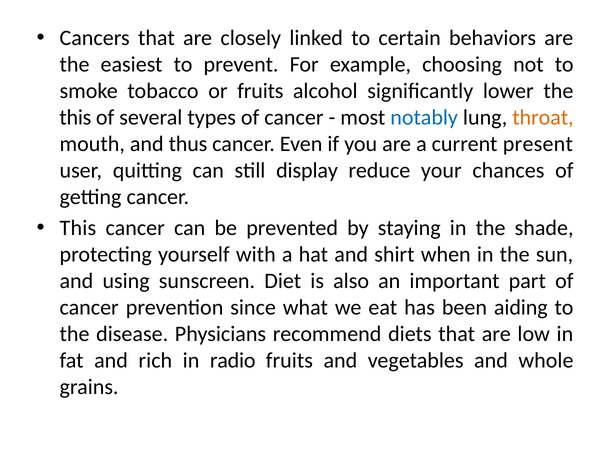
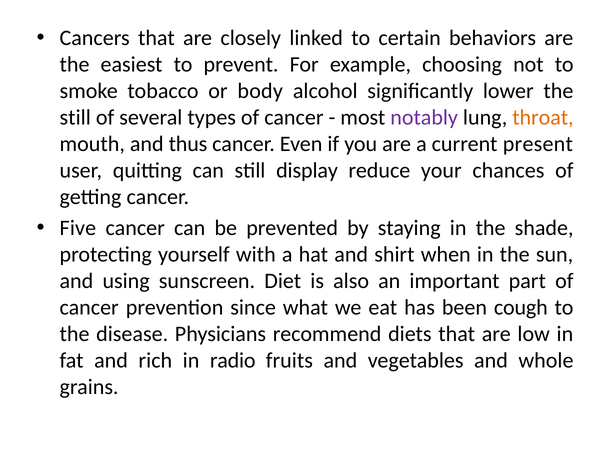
or fruits: fruits -> body
this at (75, 118): this -> still
notably colour: blue -> purple
This at (78, 228): This -> Five
aiding: aiding -> cough
